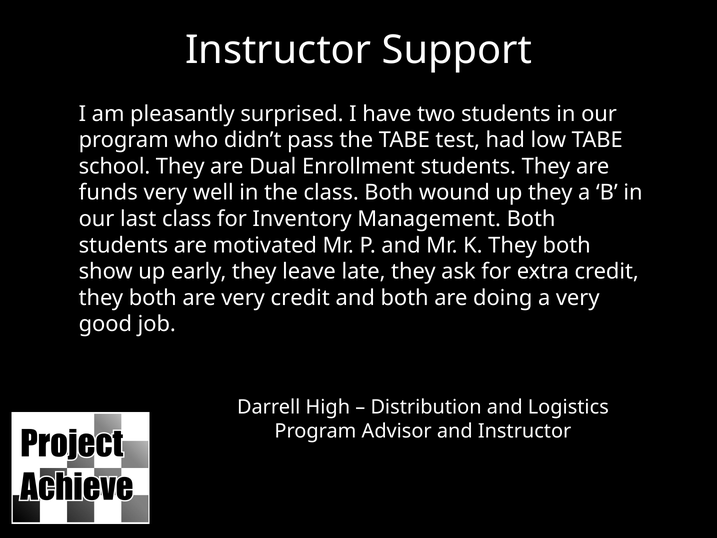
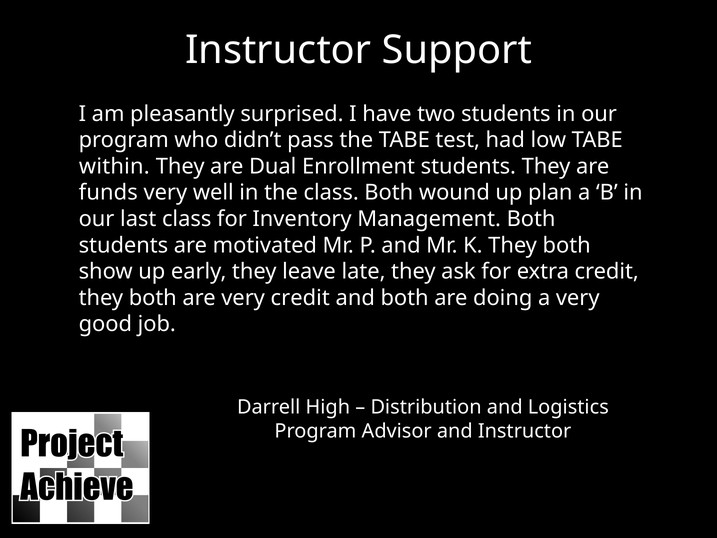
school: school -> within
up they: they -> plan
